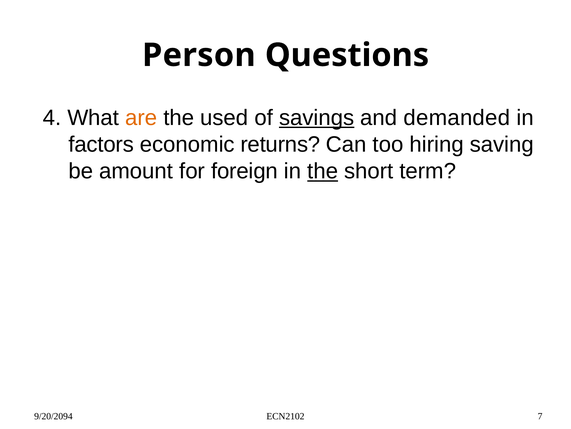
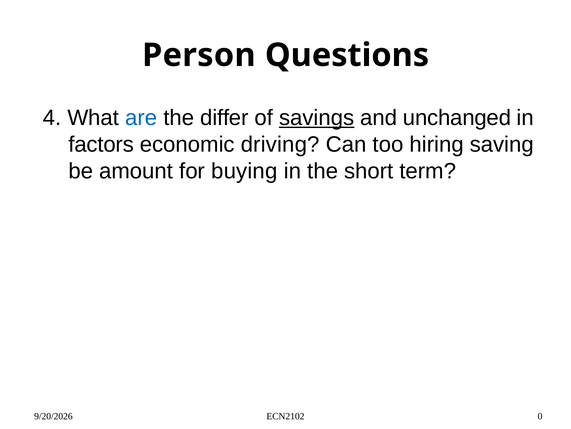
are colour: orange -> blue
used: used -> differ
demanded: demanded -> unchanged
returns: returns -> driving
foreign: foreign -> buying
the at (323, 171) underline: present -> none
9/20/2094: 9/20/2094 -> 9/20/2026
7: 7 -> 0
